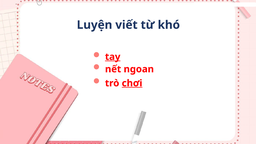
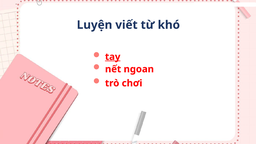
chơi underline: present -> none
